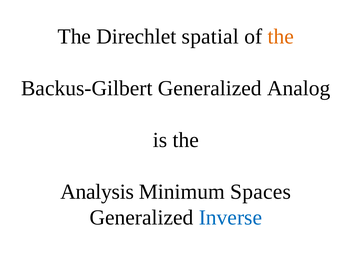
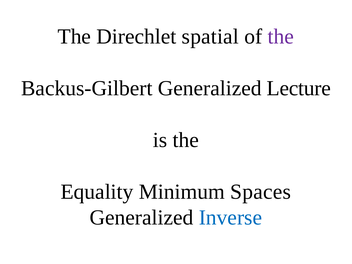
the at (281, 37) colour: orange -> purple
Analog: Analog -> Lecture
Analysis: Analysis -> Equality
